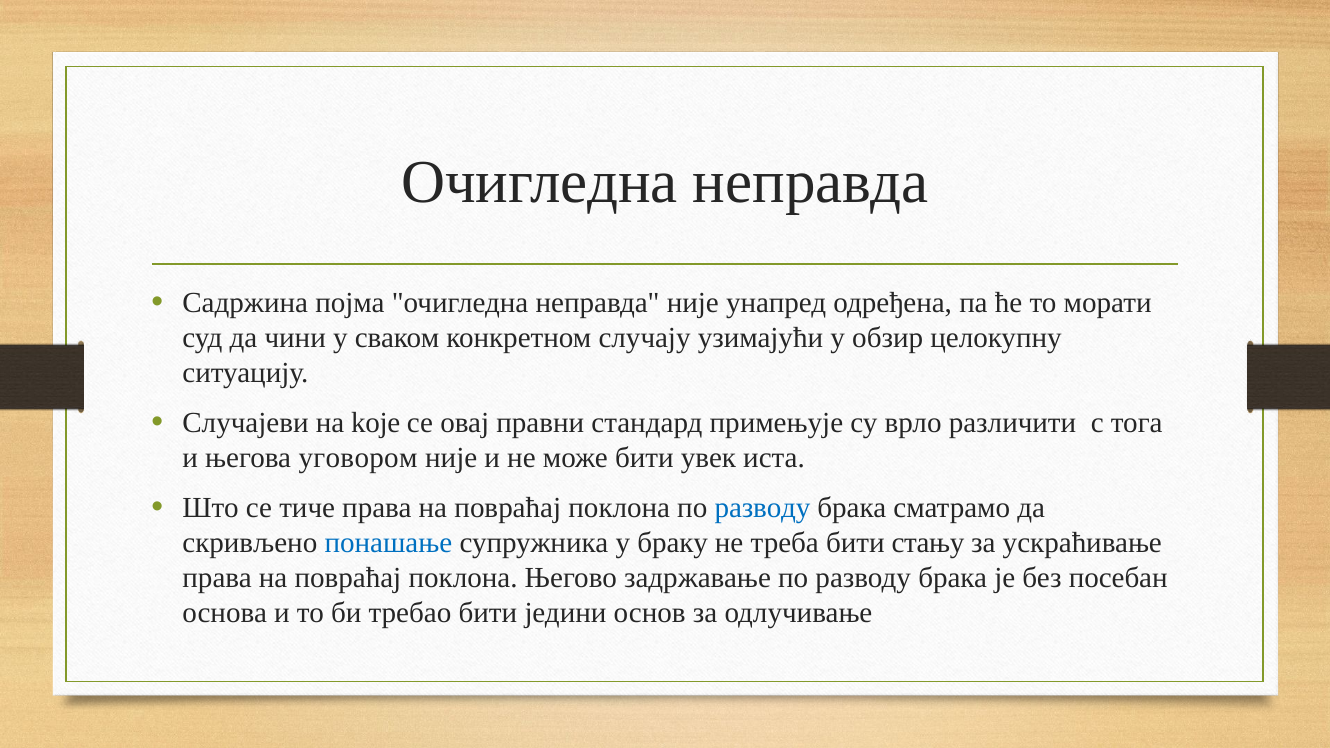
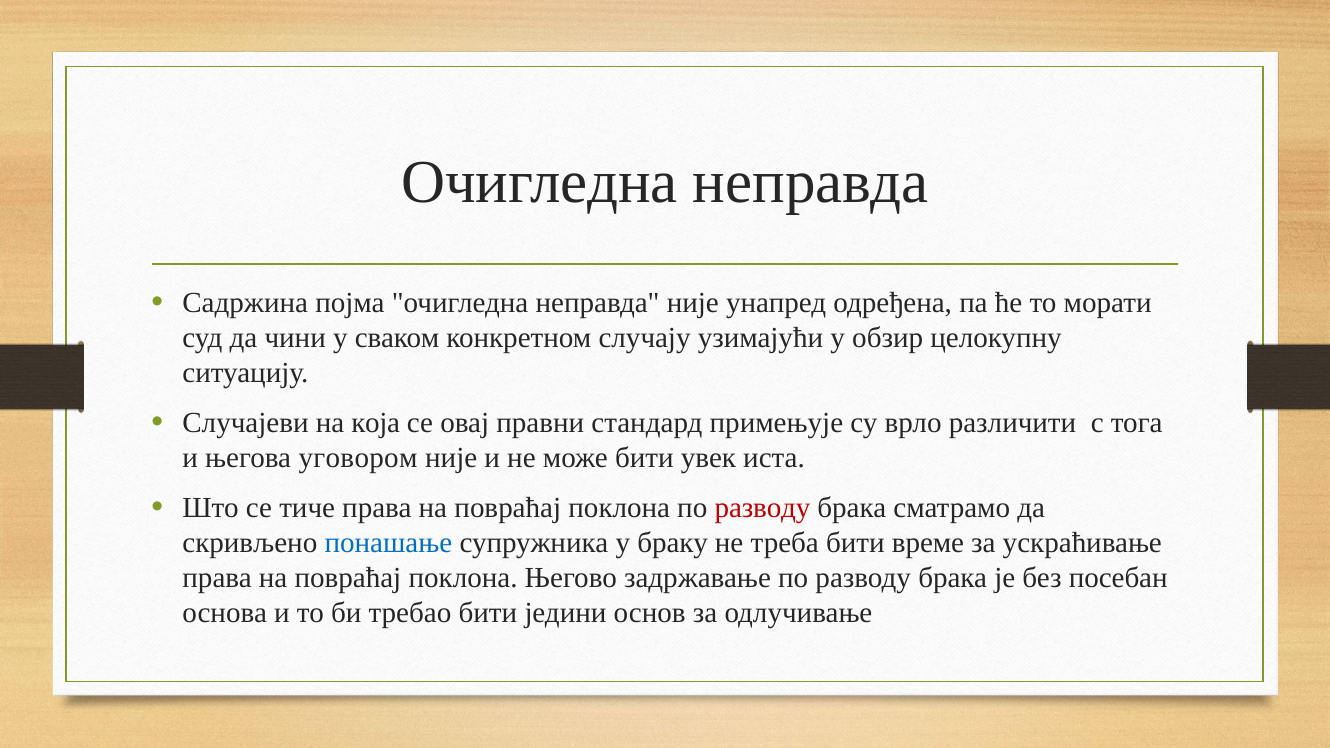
koje: koje -> која
разводу at (762, 508) colour: blue -> red
стању: стању -> време
